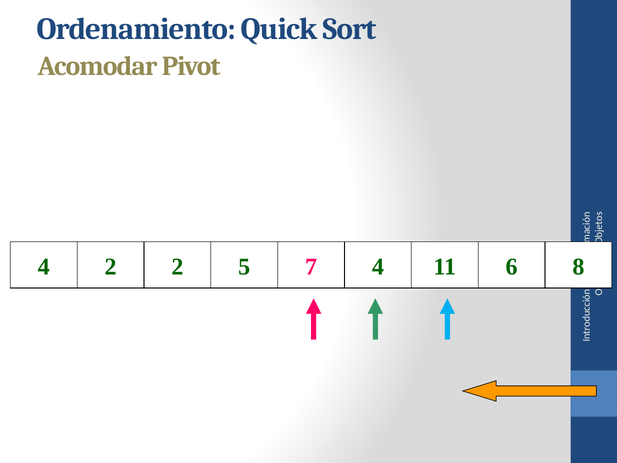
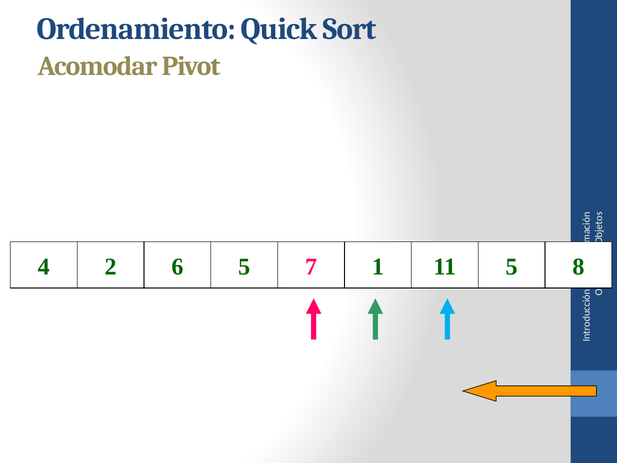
2 2: 2 -> 6
7 4: 4 -> 1
11 6: 6 -> 5
